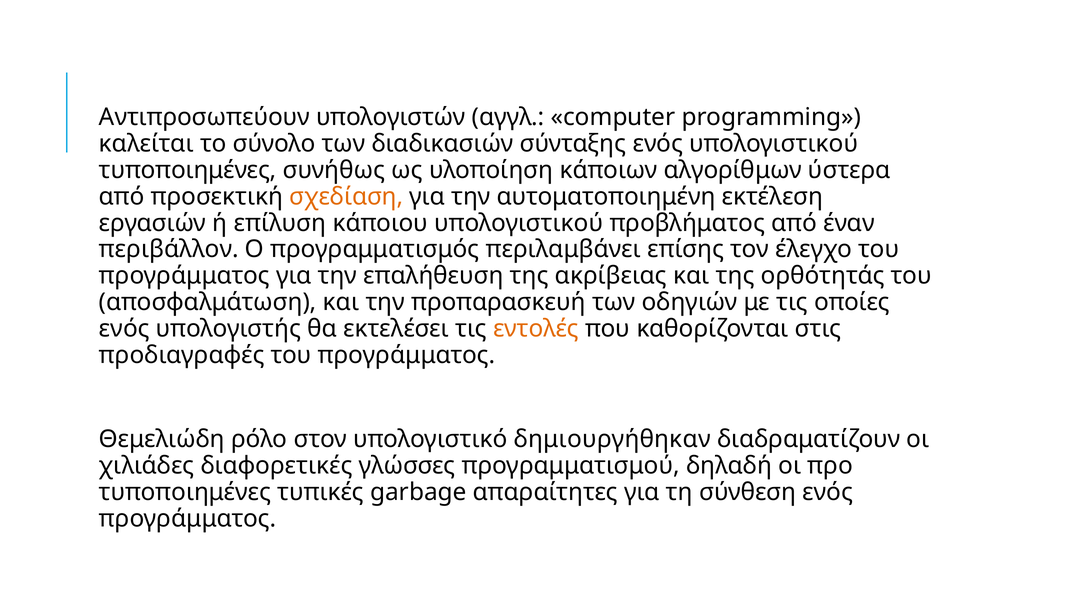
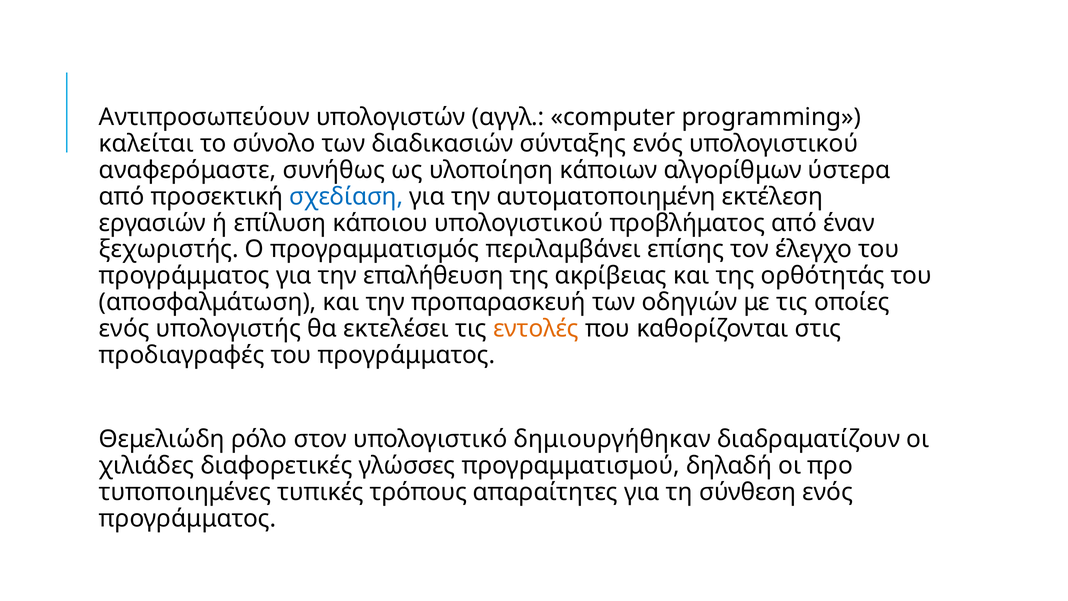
τυποποιημένες at (188, 170): τυποποιημένες -> αναφερόμαστε
σχεδίαση colour: orange -> blue
περιβάλλον: περιβάλλον -> ξεχωριστής
garbage: garbage -> τρόπους
